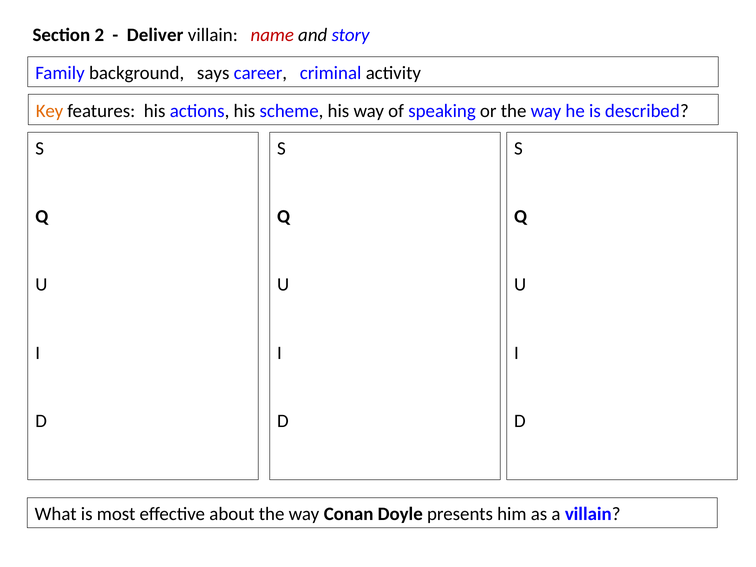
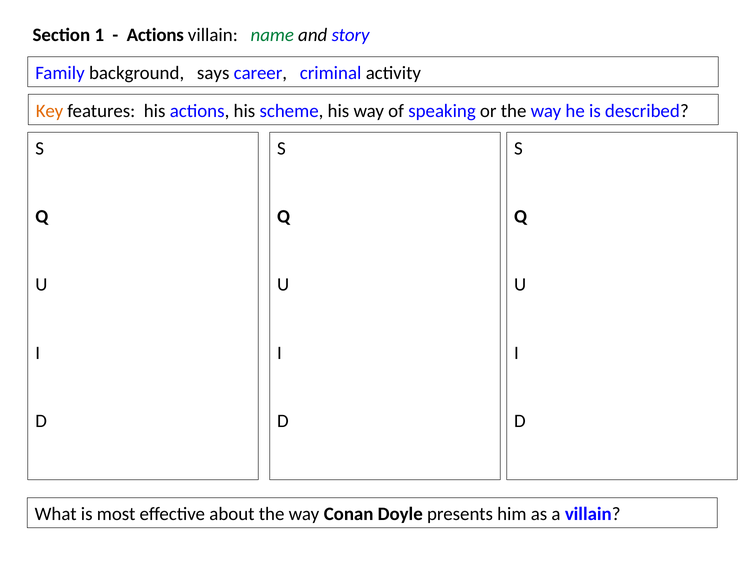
2: 2 -> 1
Deliver at (155, 35): Deliver -> Actions
name colour: red -> green
